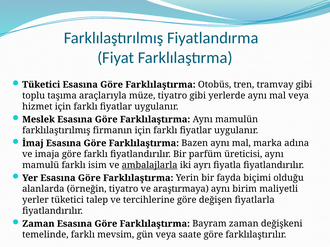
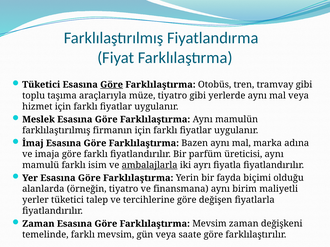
Göre at (112, 85) underline: none -> present
araştırmaya: araştırmaya -> finansmana
Farklılaştırma Bayram: Bayram -> Mevsim
